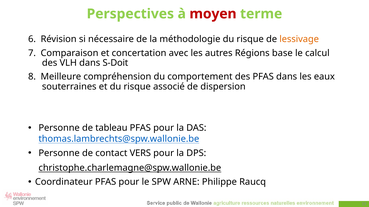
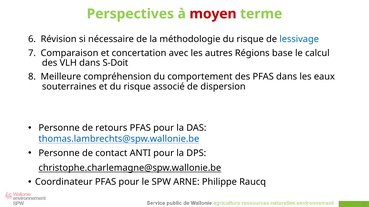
lessivage colour: orange -> blue
tableau: tableau -> retours
VERS: VERS -> ANTI
